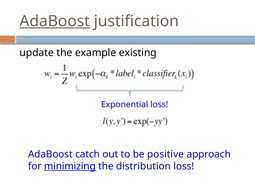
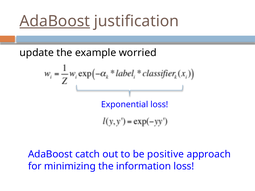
existing: existing -> worried
minimizing underline: present -> none
distribution: distribution -> information
